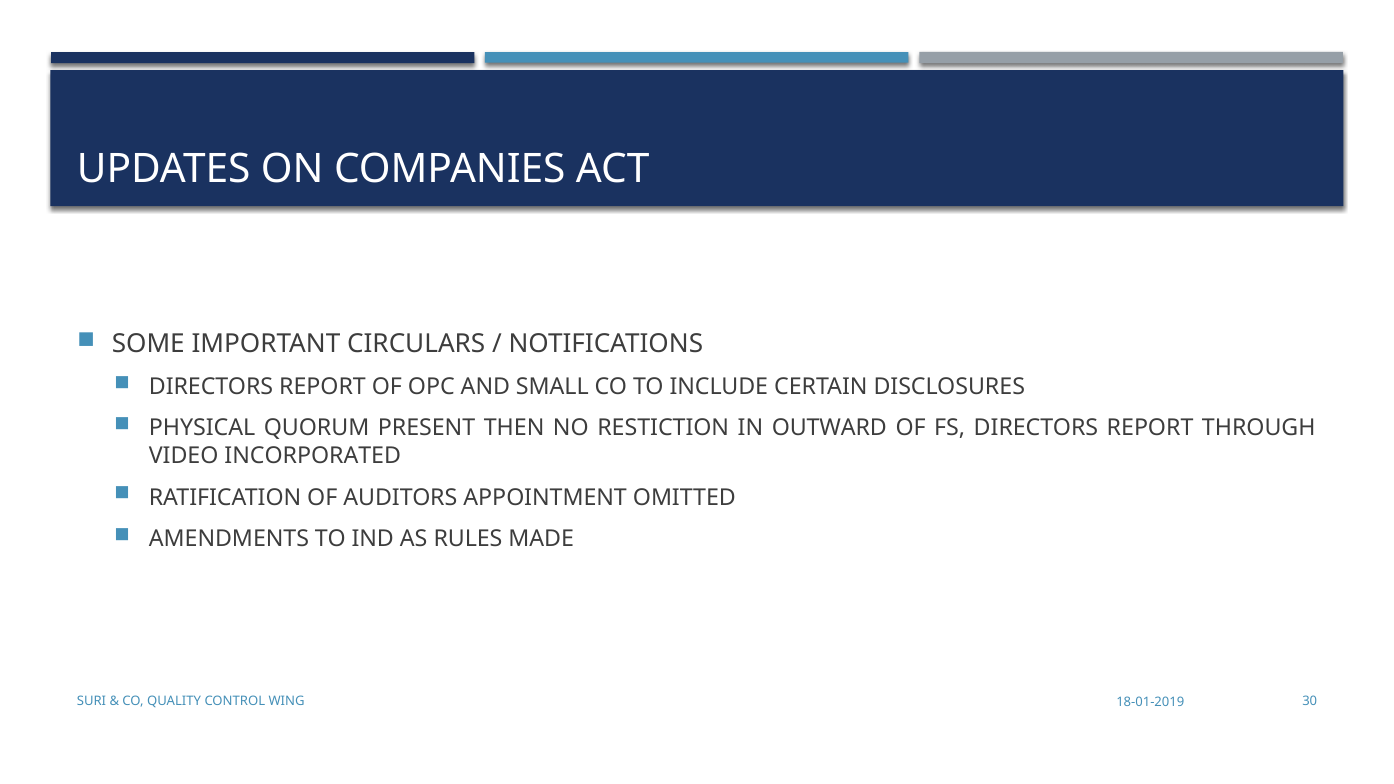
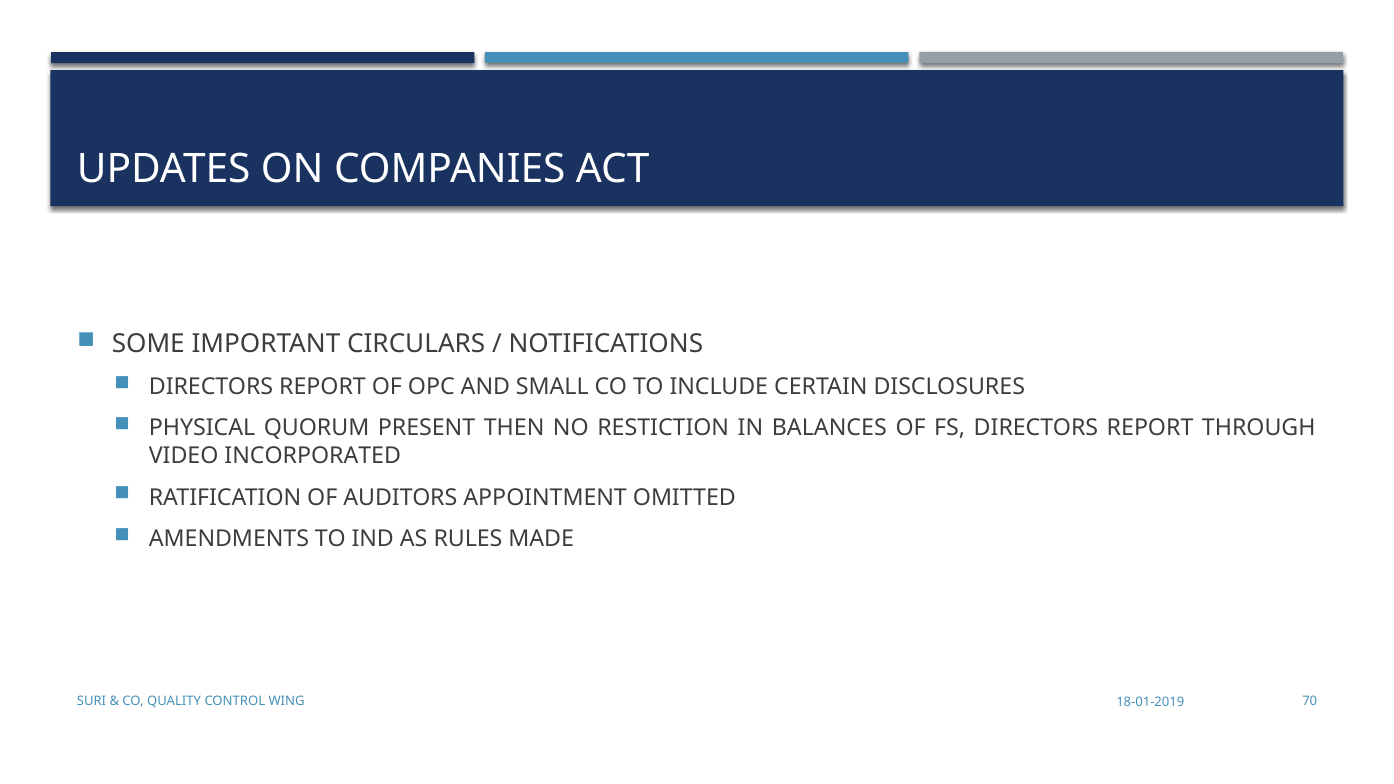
OUTWARD: OUTWARD -> BALANCES
30: 30 -> 70
